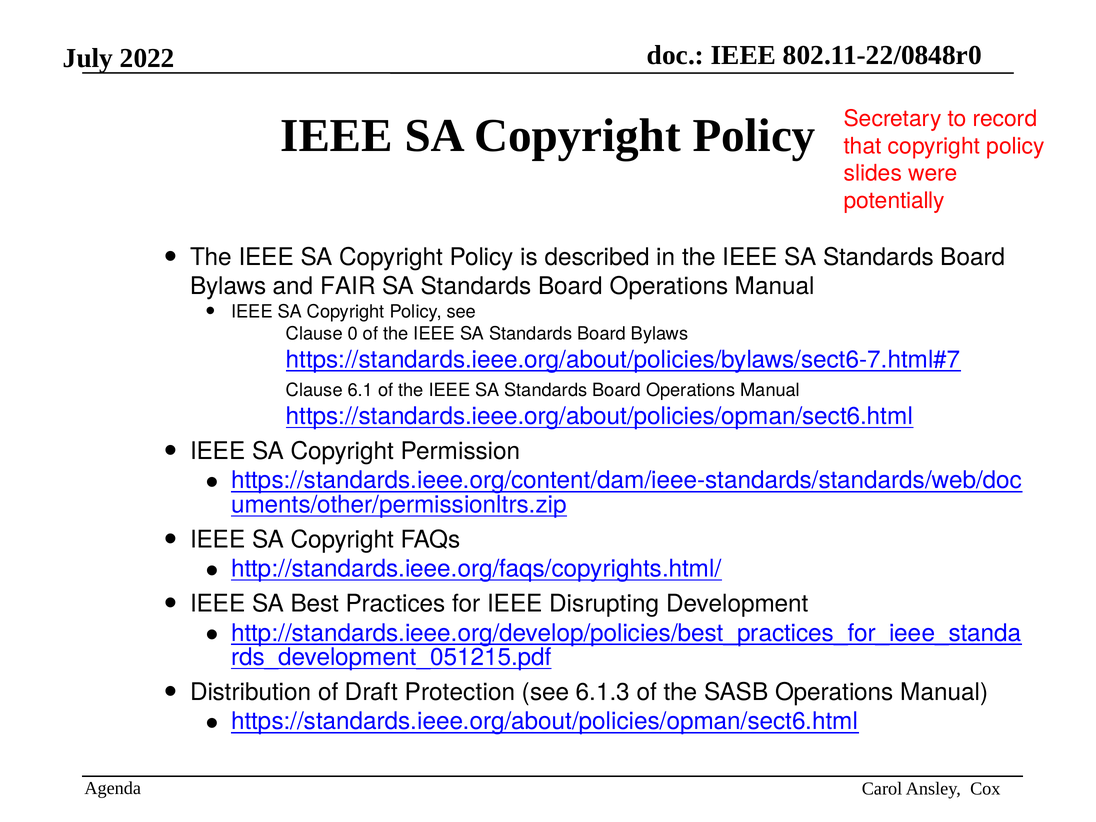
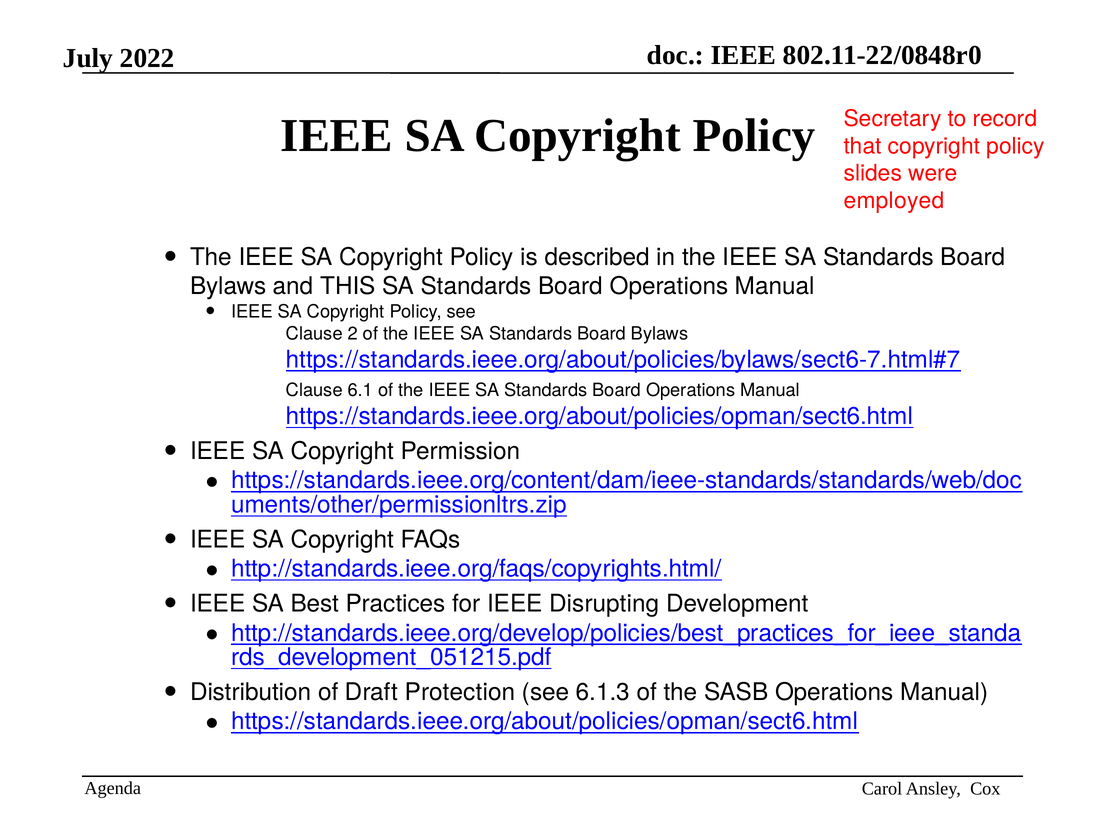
potentially: potentially -> employed
FAIR: FAIR -> THIS
0: 0 -> 2
